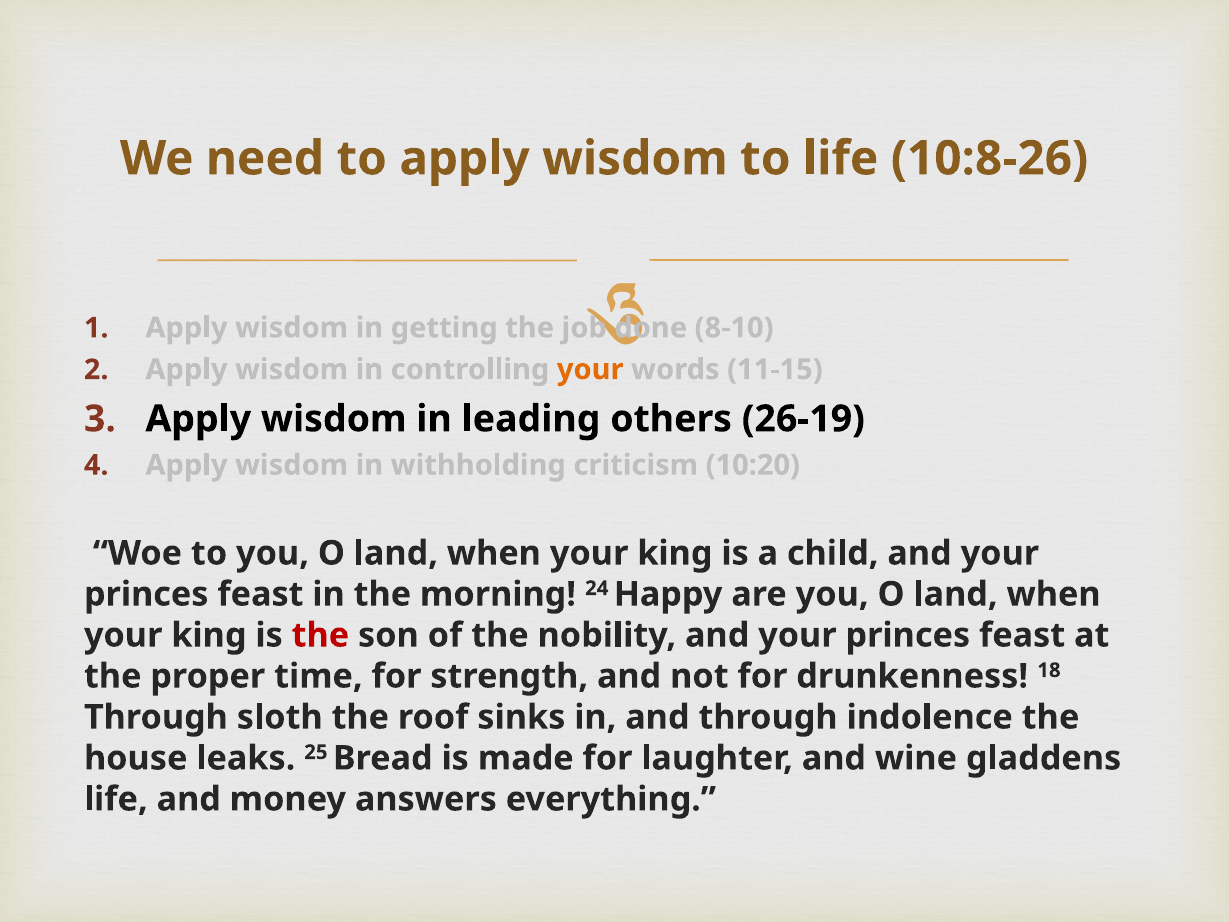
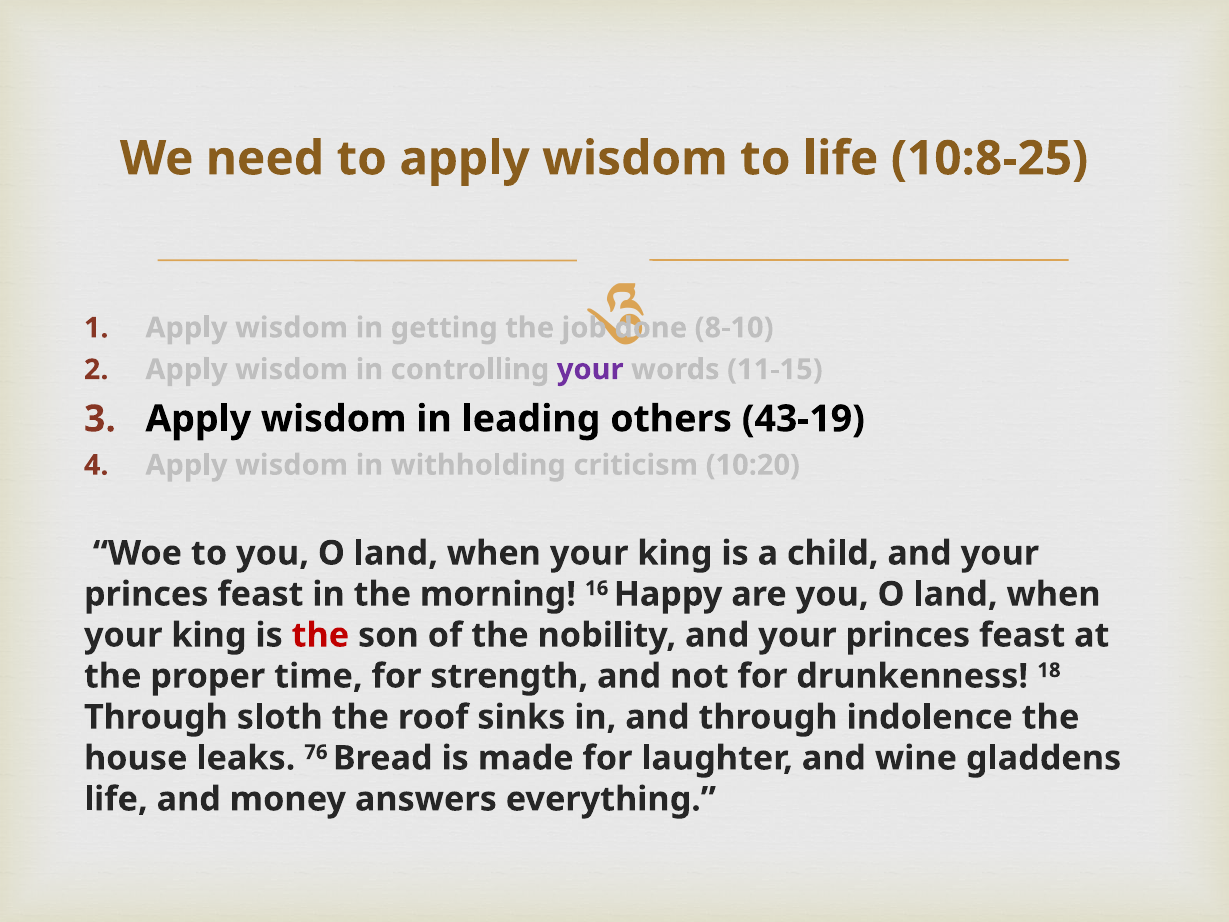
10:8-26: 10:8-26 -> 10:8-25
your at (590, 369) colour: orange -> purple
26-19: 26-19 -> 43-19
24: 24 -> 16
25: 25 -> 76
